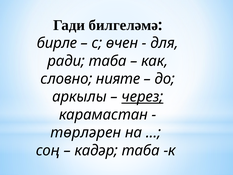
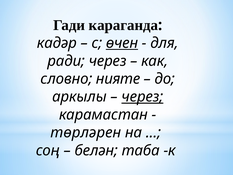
билгеләмә: билгеләмә -> караганда
бирле: бирле -> кадәр
өчен underline: none -> present
ради таба: таба -> через
кадәр: кадәр -> белән
